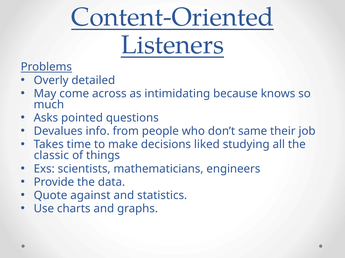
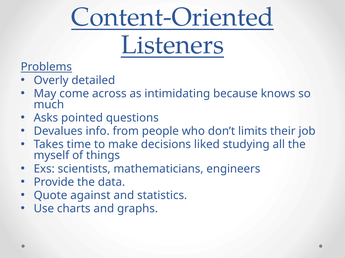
same: same -> limits
classic: classic -> myself
